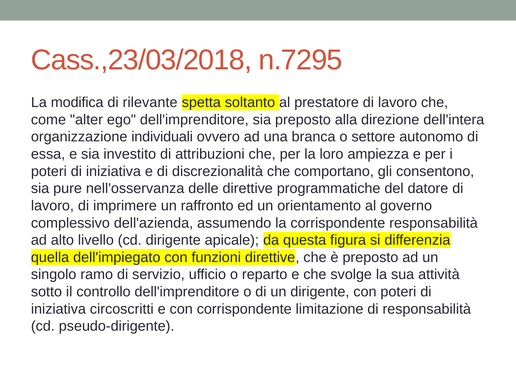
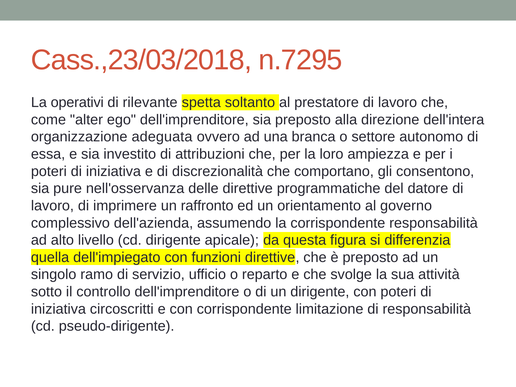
modifica: modifica -> operativi
individuali: individuali -> adeguata
